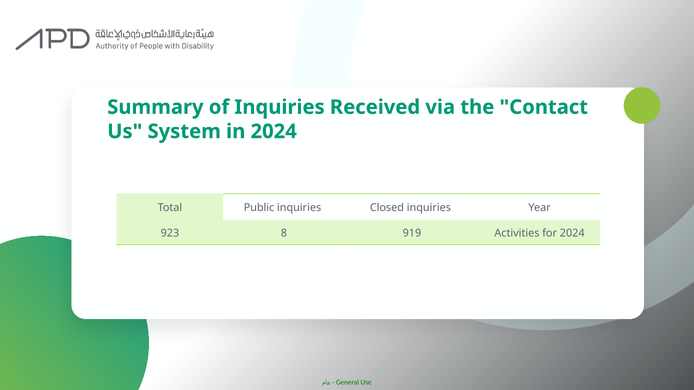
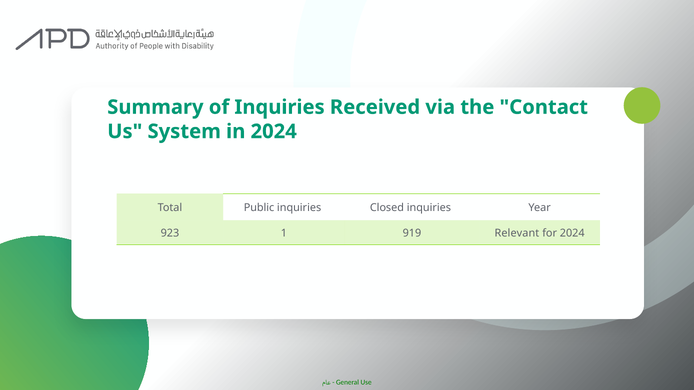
8: 8 -> 1
Activities: Activities -> Relevant
